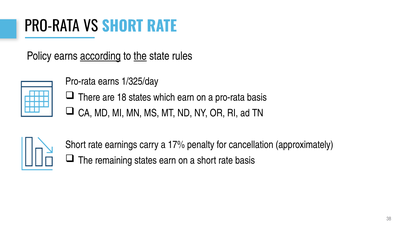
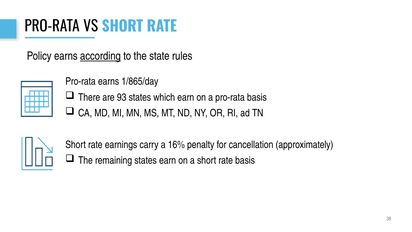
the at (140, 56) underline: present -> none
1/325/day: 1/325/day -> 1/865/day
18: 18 -> 93
17%: 17% -> 16%
